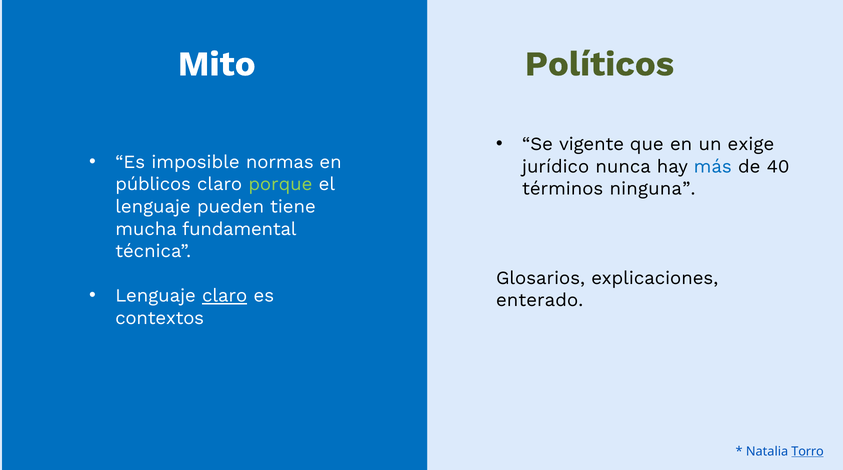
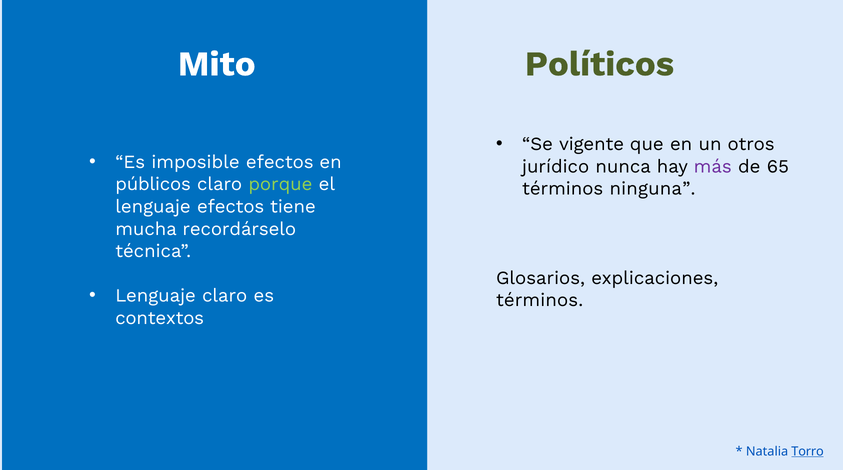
exige: exige -> otros
imposible normas: normas -> efectos
más colour: blue -> purple
40: 40 -> 65
lenguaje pueden: pueden -> efectos
fundamental: fundamental -> recordárselo
claro at (225, 296) underline: present -> none
enterado at (540, 300): enterado -> términos
